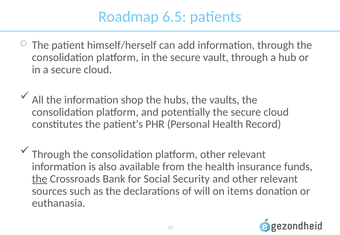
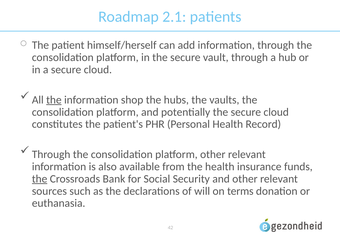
6.5: 6.5 -> 2.1
the at (54, 100) underline: none -> present
items: items -> terms
